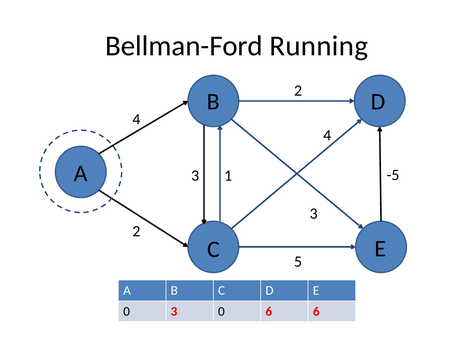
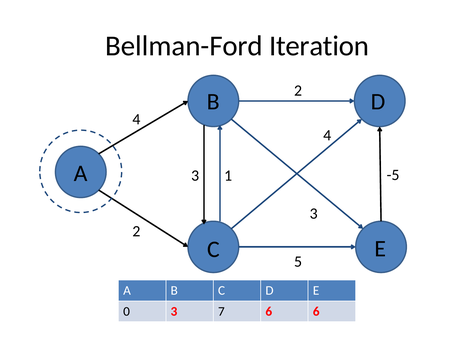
Running: Running -> Iteration
3 0: 0 -> 7
